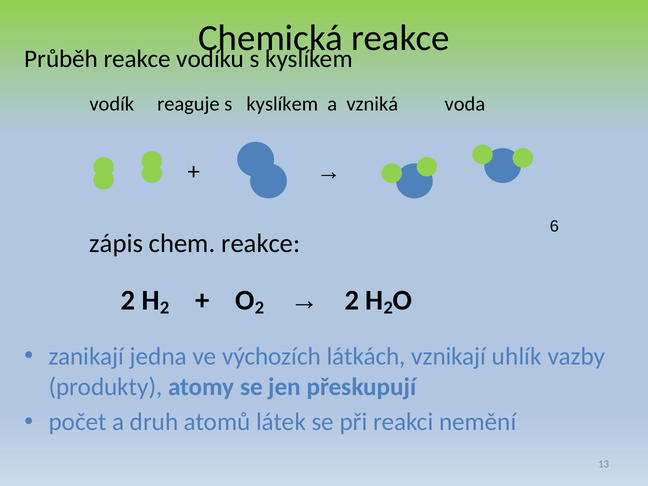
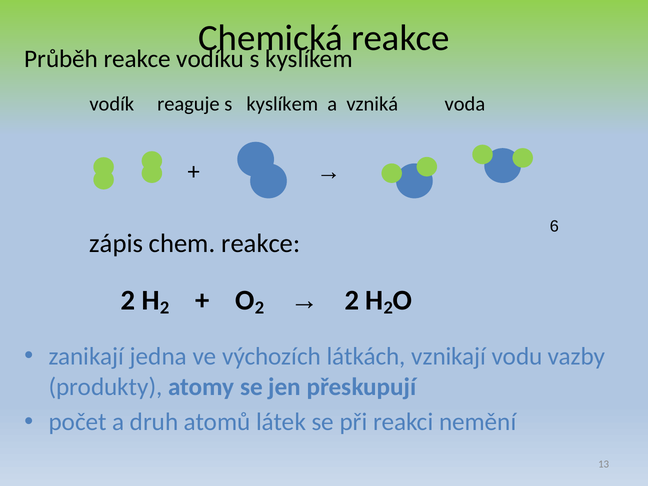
uhlík: uhlík -> vodu
